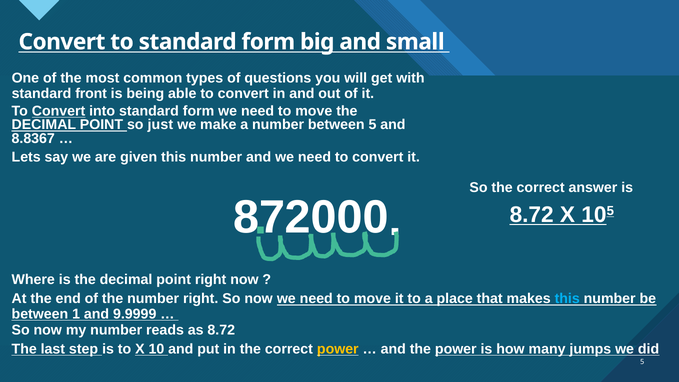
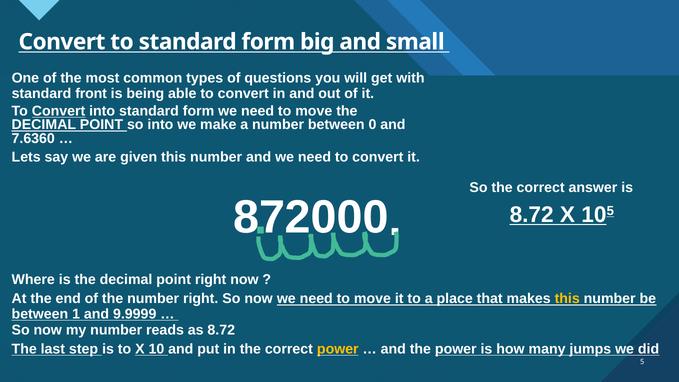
so just: just -> into
between 5: 5 -> 0
8.8367: 8.8367 -> 7.6360
this at (567, 299) colour: light blue -> yellow
